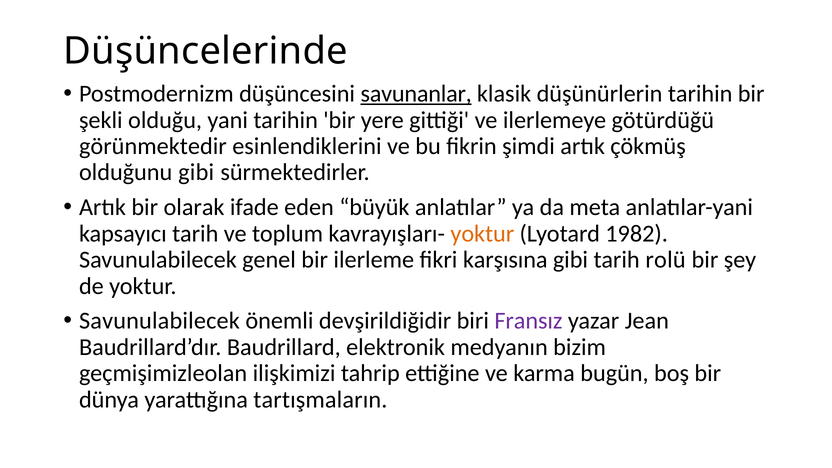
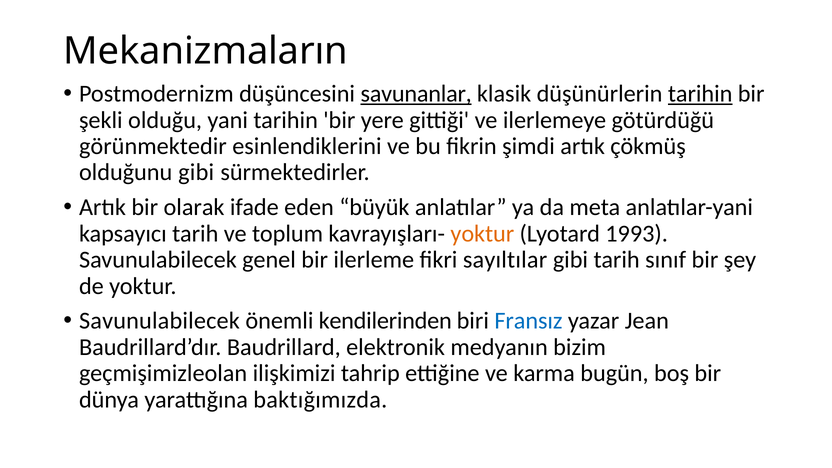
Düşüncelerinde: Düşüncelerinde -> Mekanizmaların
tarihin at (700, 94) underline: none -> present
1982: 1982 -> 1993
karşısına: karşısına -> sayıltılar
rolü: rolü -> sınıf
devşirildiğidir: devşirildiğidir -> kendilerinden
Fransız colour: purple -> blue
tartışmaların: tartışmaların -> baktığımızda
